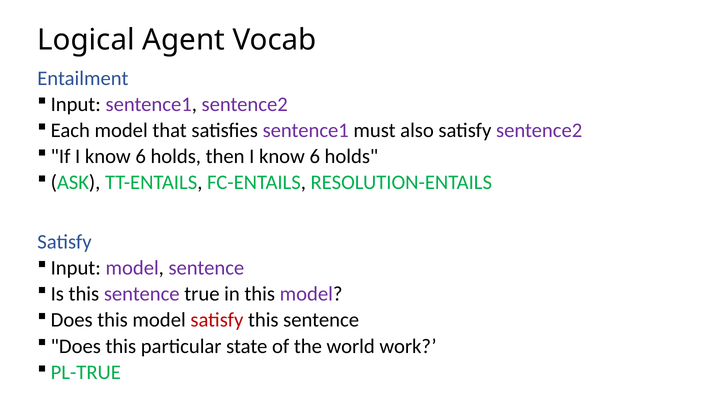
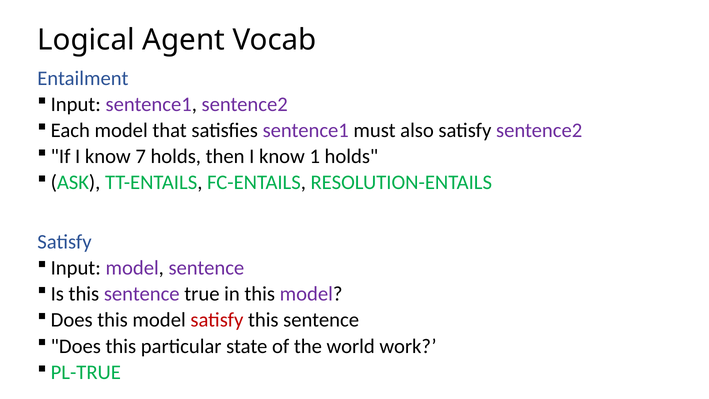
If I know 6: 6 -> 7
then I know 6: 6 -> 1
